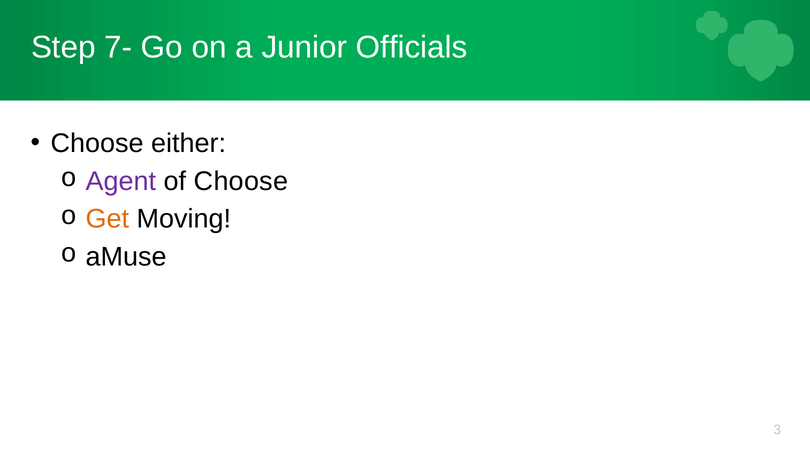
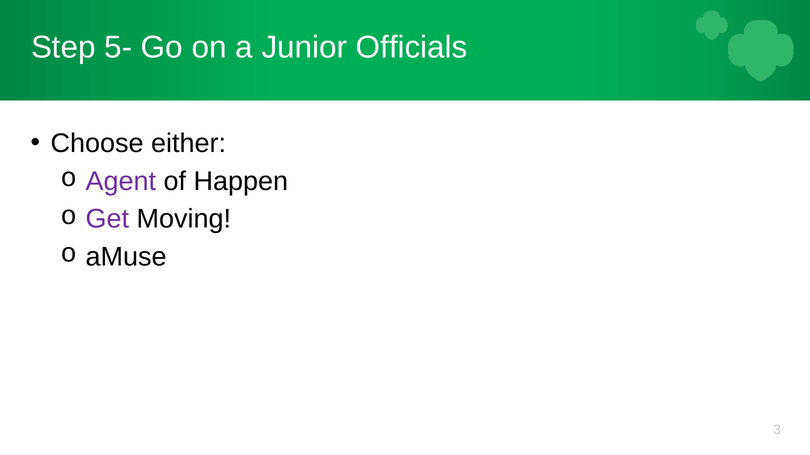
7-: 7- -> 5-
of Choose: Choose -> Happen
Get colour: orange -> purple
